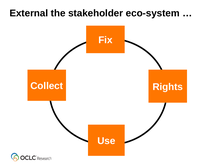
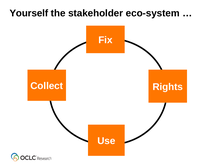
External: External -> Yourself
